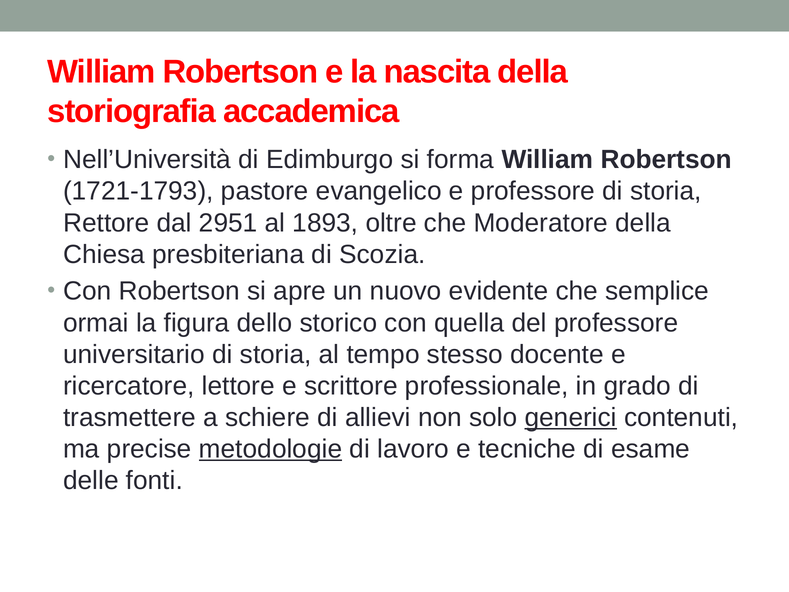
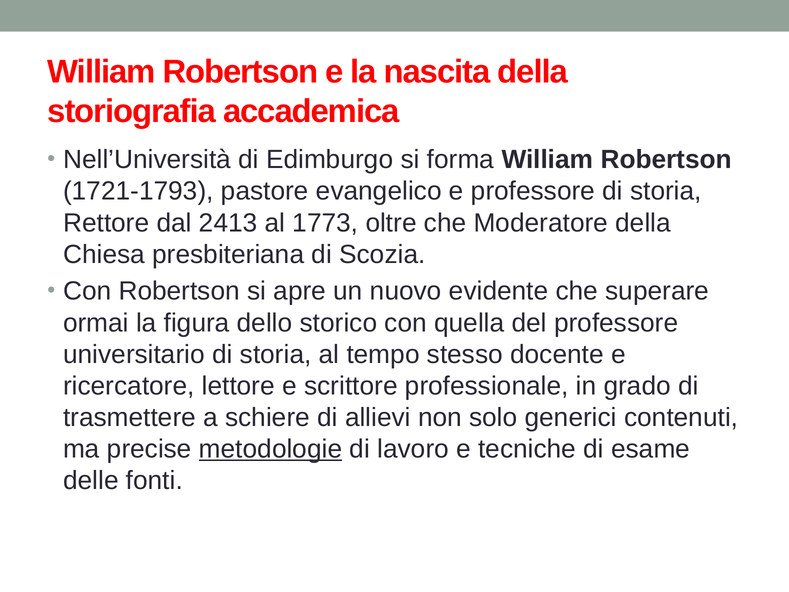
2951: 2951 -> 2413
1893: 1893 -> 1773
semplice: semplice -> superare
generici underline: present -> none
